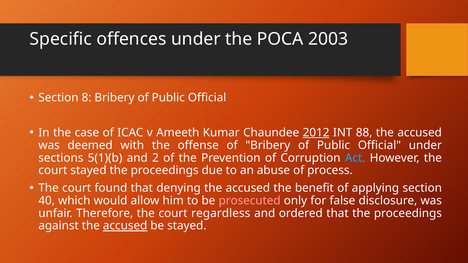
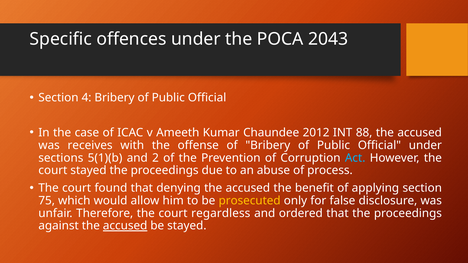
2003: 2003 -> 2043
8: 8 -> 4
2012 underline: present -> none
deemed: deemed -> receives
40: 40 -> 75
prosecuted colour: pink -> yellow
